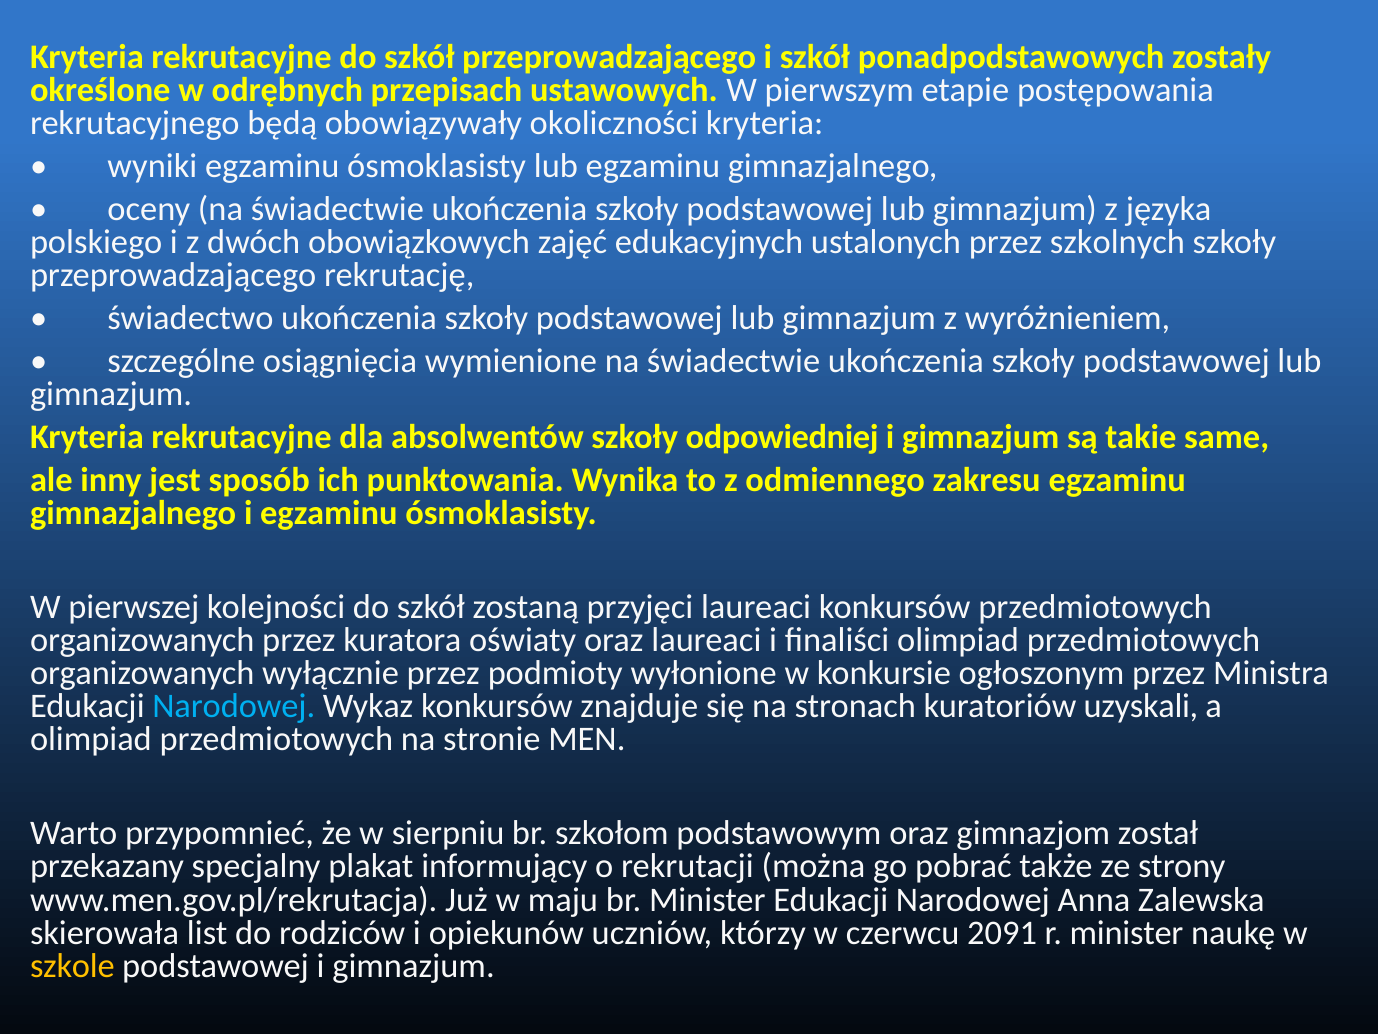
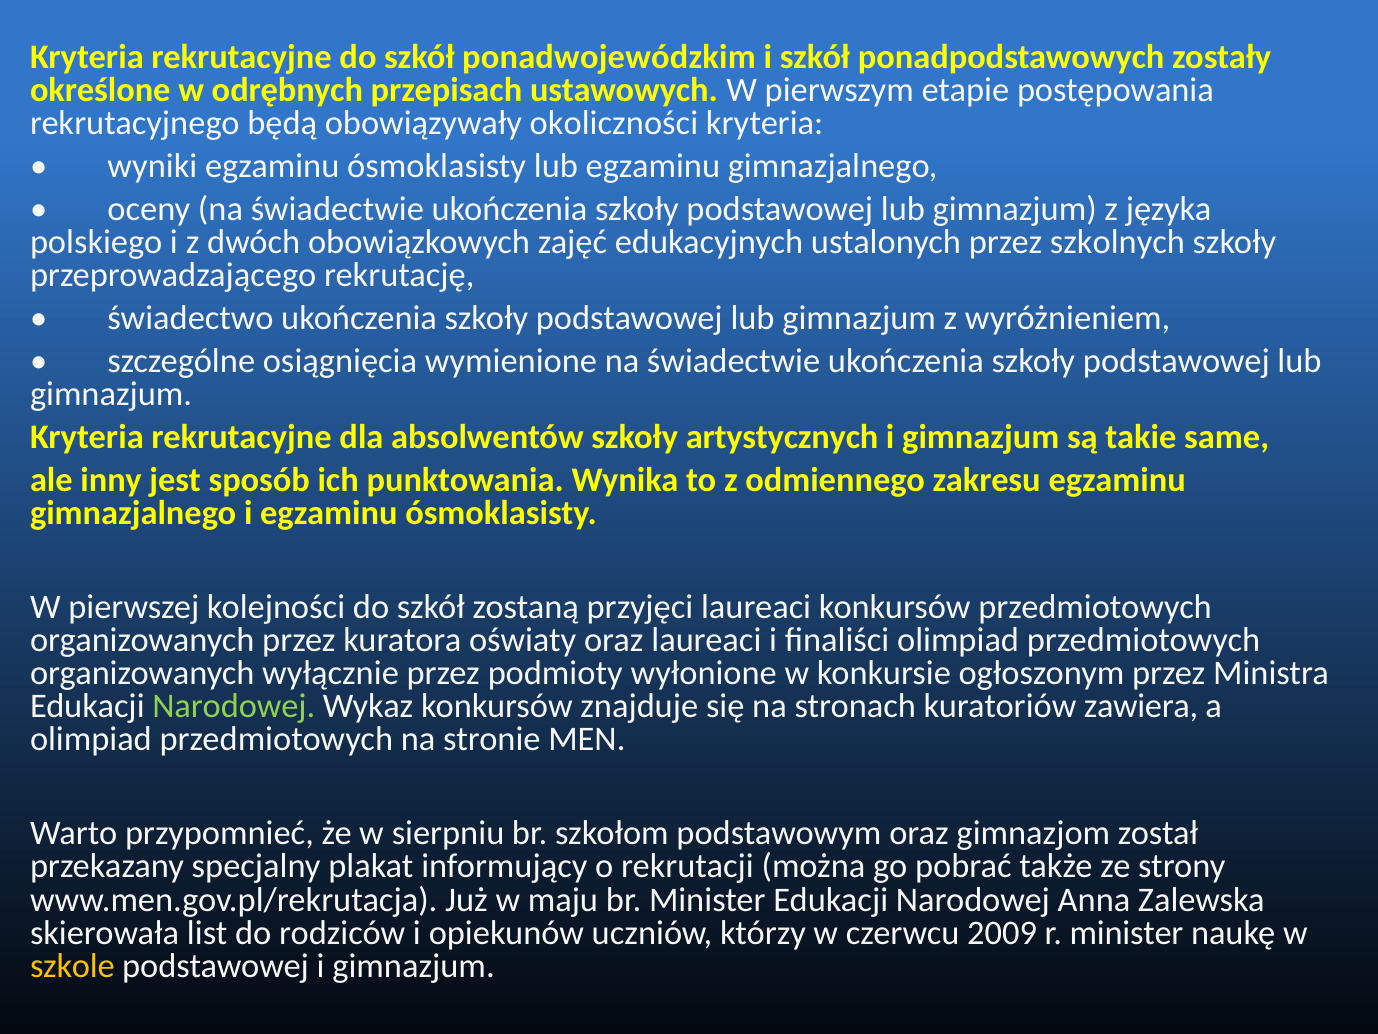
szkół przeprowadzającego: przeprowadzającego -> ponadwojewódzkim
odpowiedniej: odpowiedniej -> artystycznych
Narodowej at (234, 706) colour: light blue -> light green
uzyskali: uzyskali -> zawiera
2091: 2091 -> 2009
